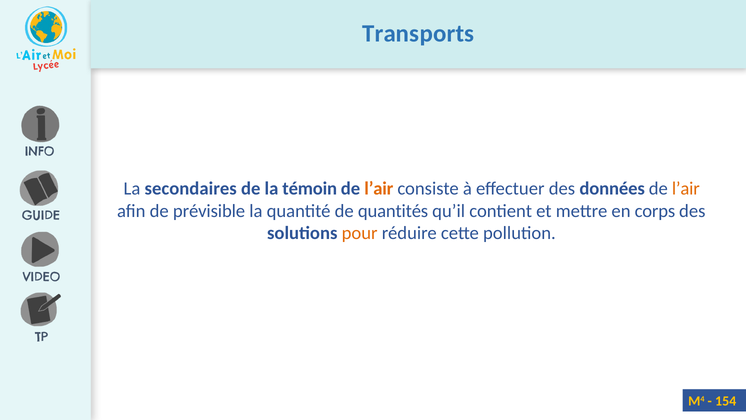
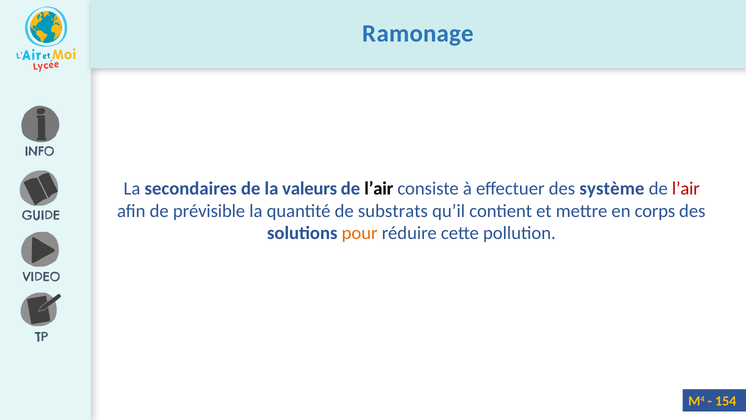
Transports: Transports -> Ramonage
témoin: témoin -> valeurs
l’air at (379, 188) colour: orange -> black
données: données -> système
l’air at (686, 188) colour: orange -> red
quantités: quantités -> substrats
